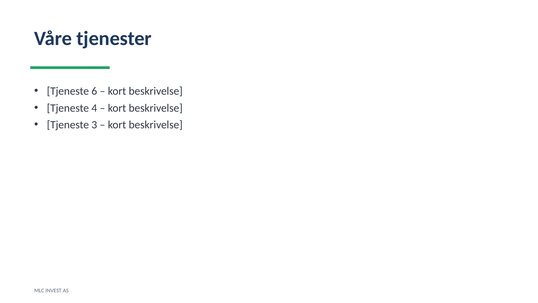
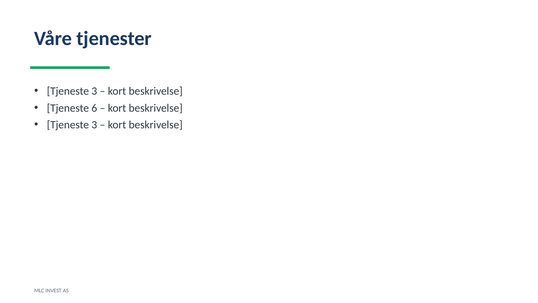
6 at (94, 91): 6 -> 3
4: 4 -> 6
